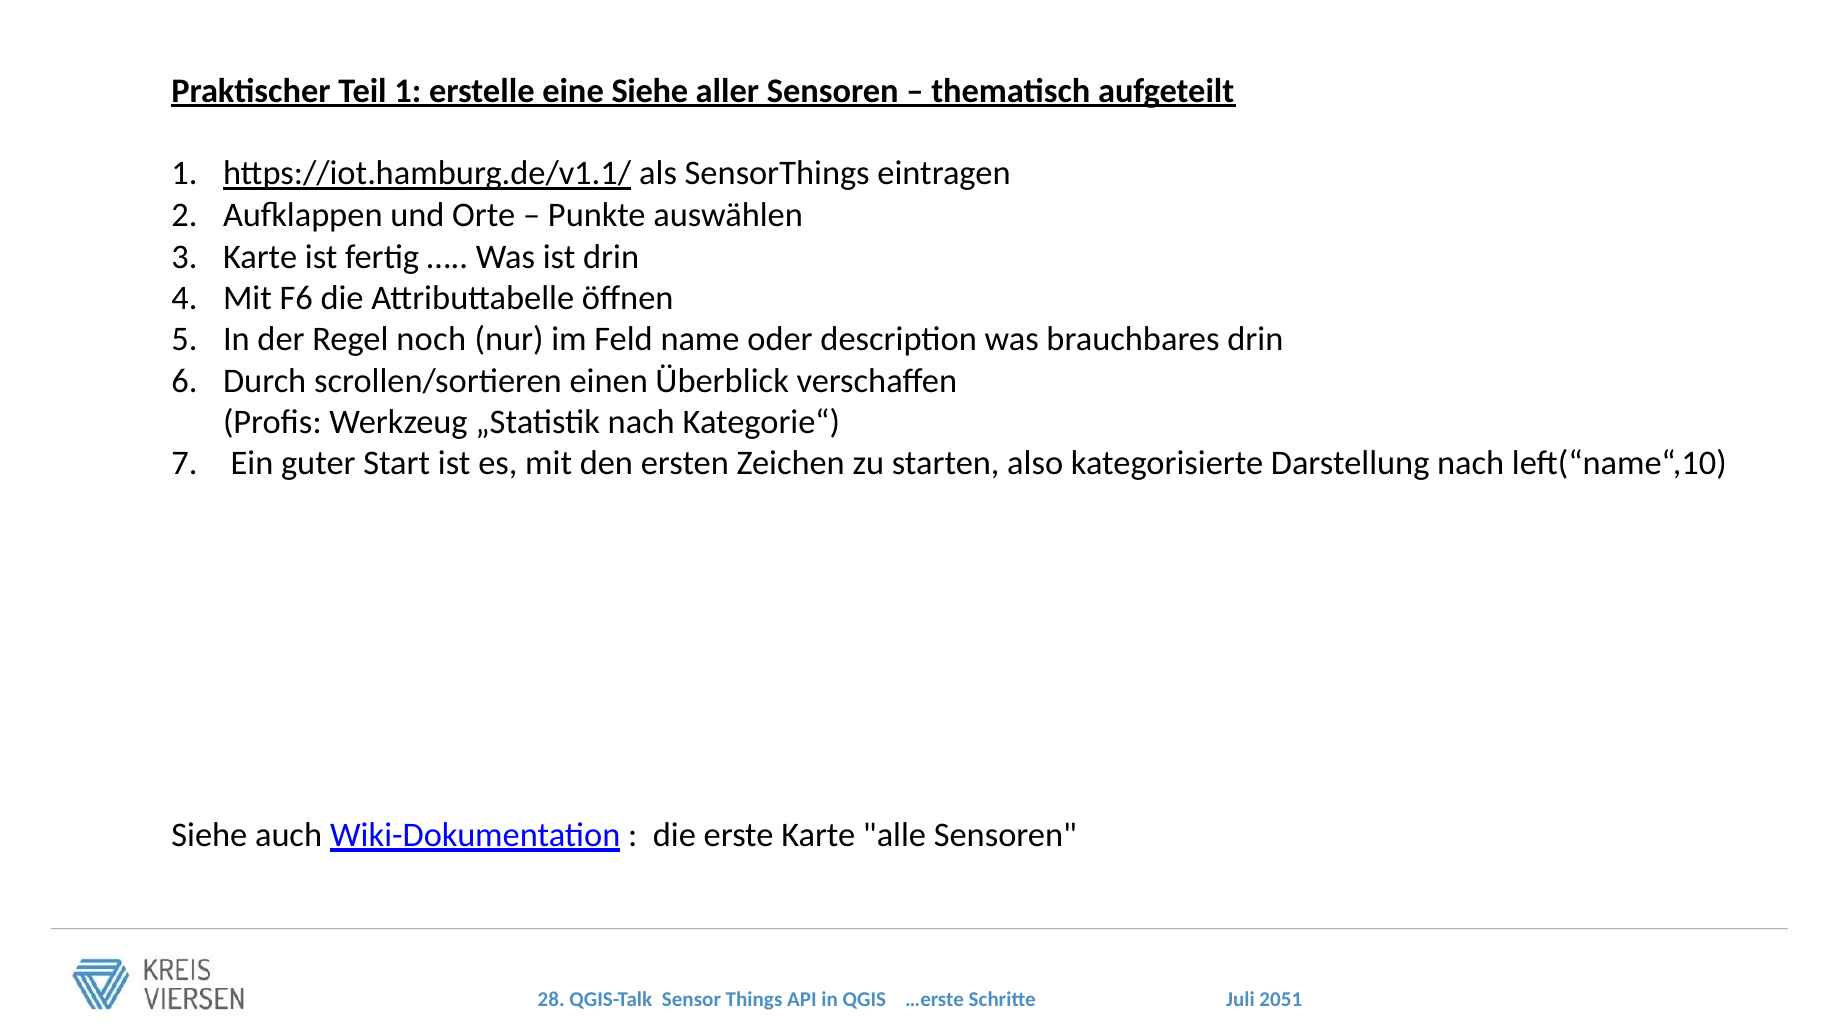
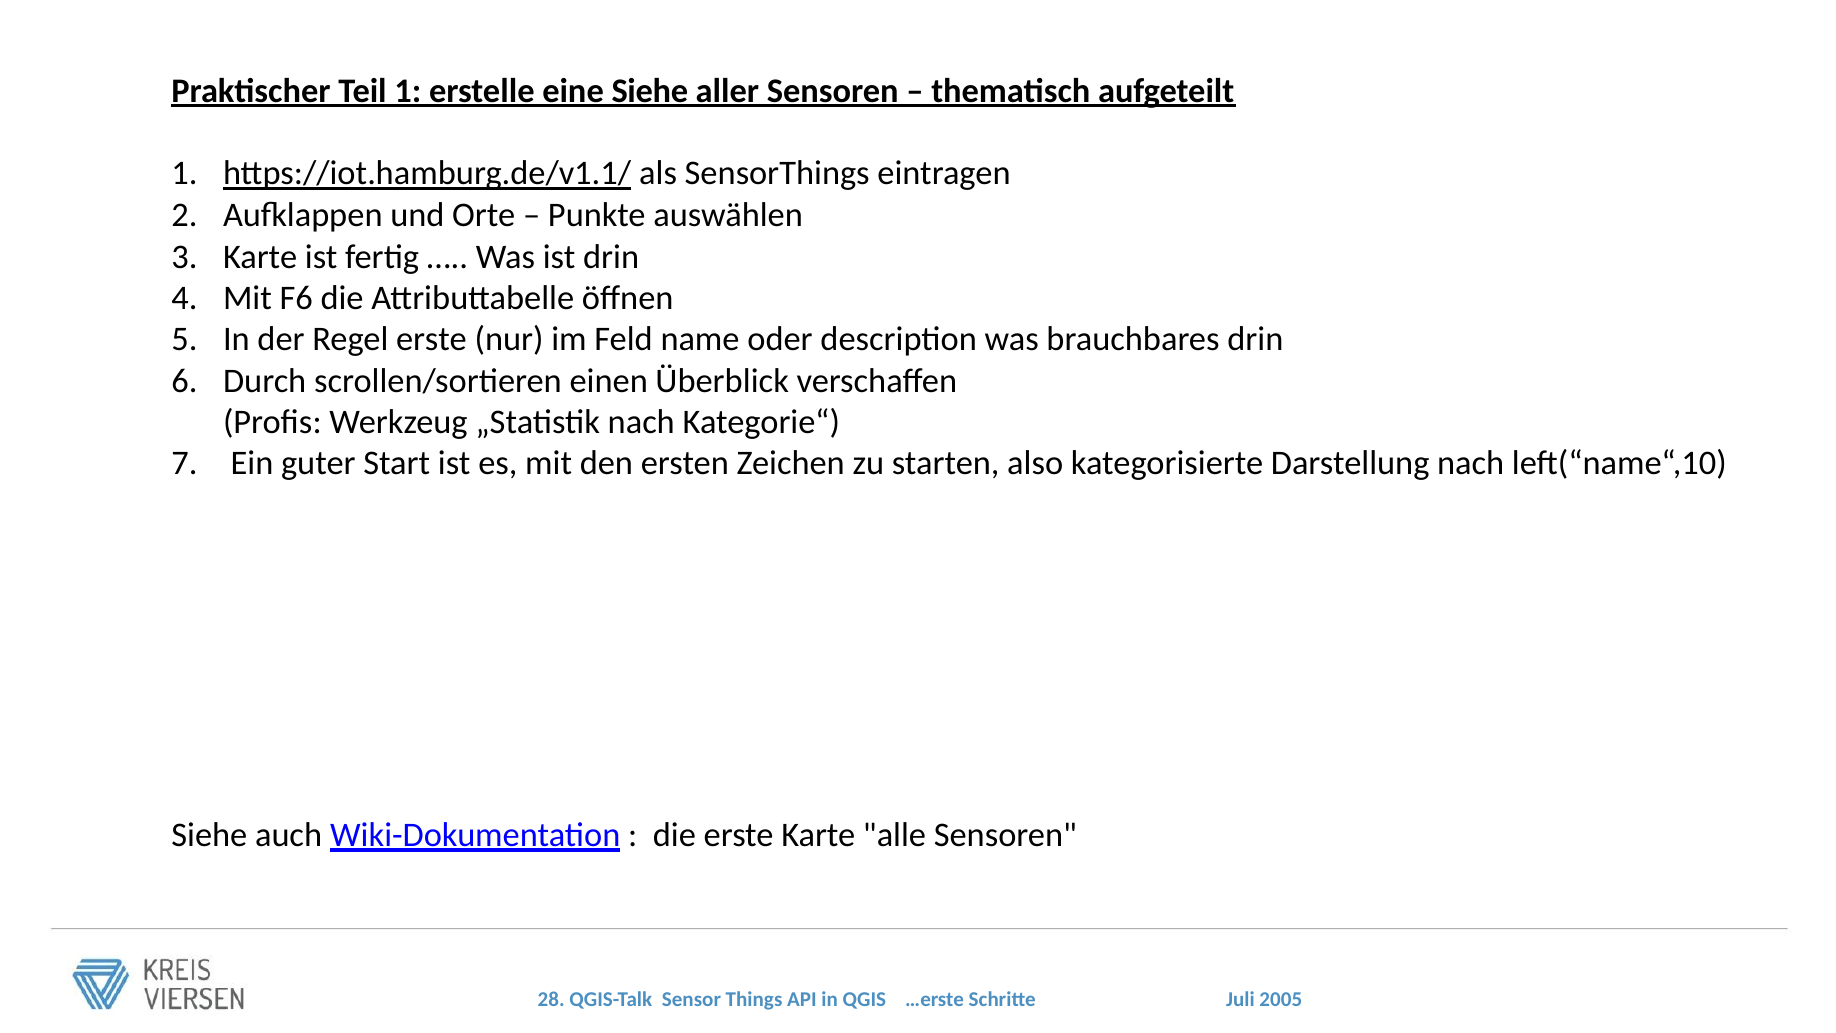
Regel noch: noch -> erste
2051: 2051 -> 2005
